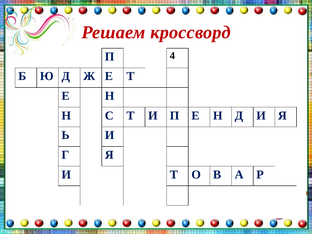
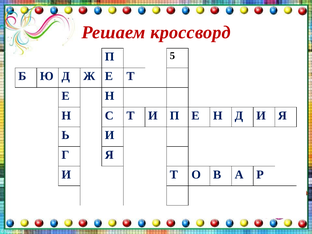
4: 4 -> 5
